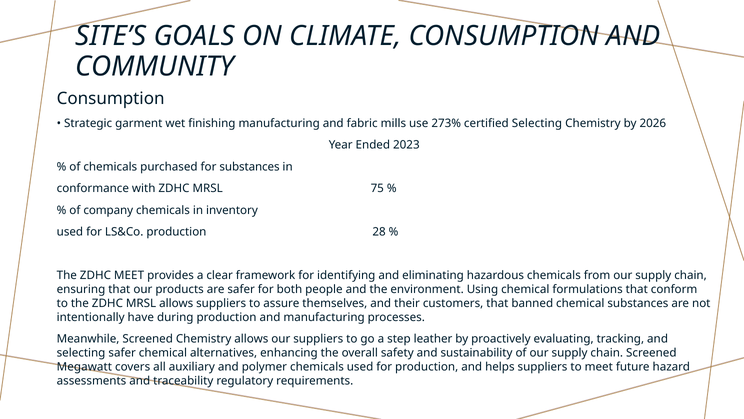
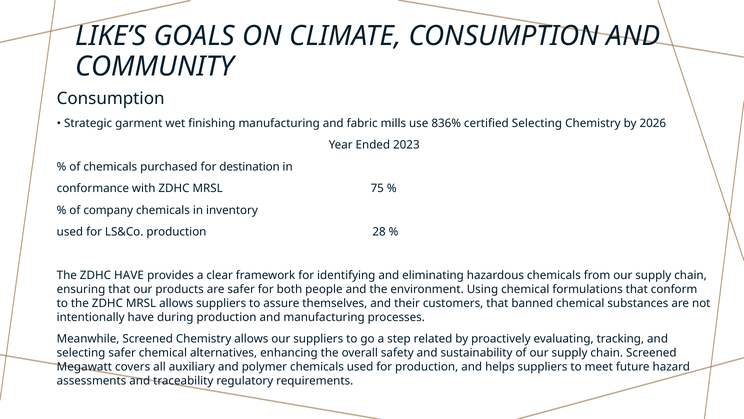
SITE’S: SITE’S -> LIKE’S
273%: 273% -> 836%
for substances: substances -> destination
ZDHC MEET: MEET -> HAVE
leather: leather -> related
